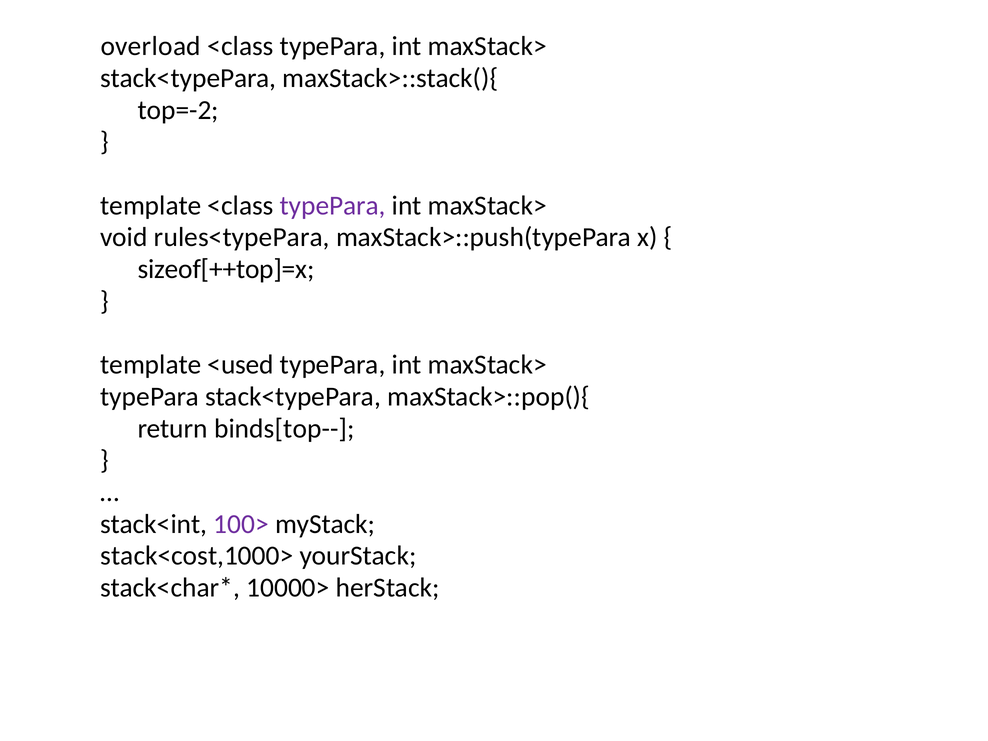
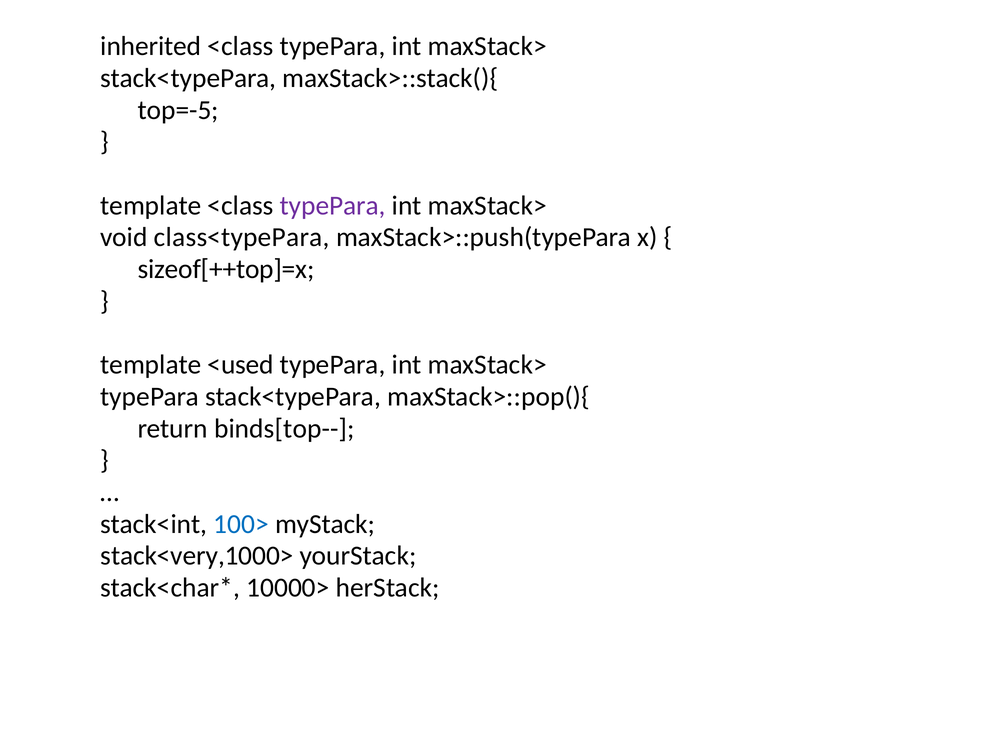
overload: overload -> inherited
top=-2: top=-2 -> top=-5
rules<typePara: rules<typePara -> class<typePara
100> colour: purple -> blue
stack<cost,1000>: stack<cost,1000> -> stack<very,1000>
